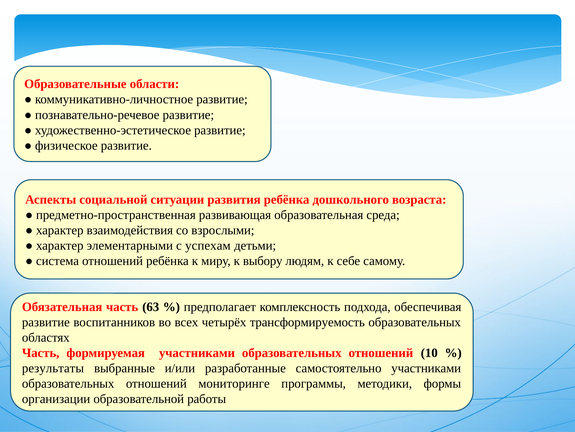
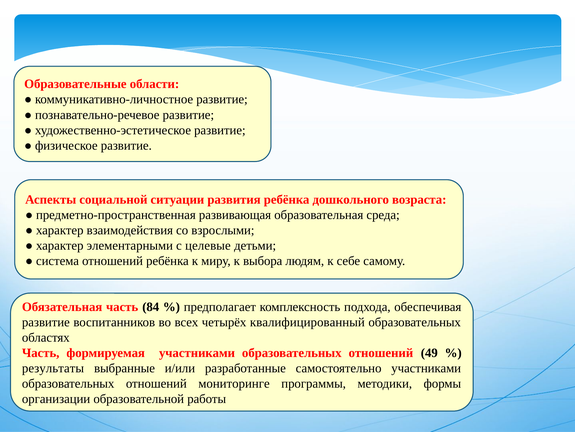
успехам: успехам -> целевые
выбору: выбору -> выбора
63: 63 -> 84
трансформируемость: трансформируемость -> квалифицированный
10: 10 -> 49
